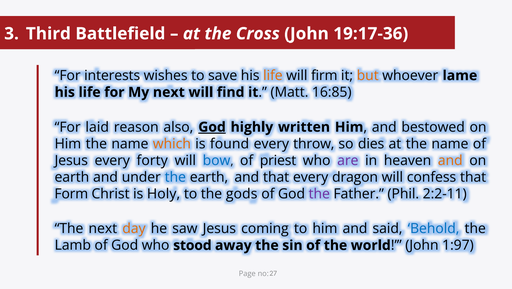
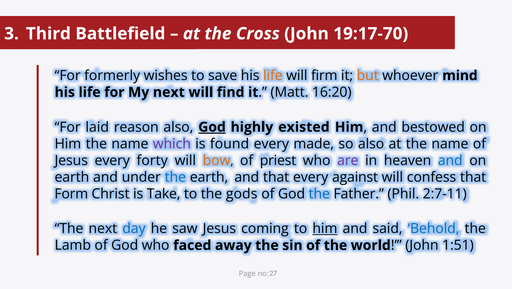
19:17-36: 19:17-36 -> 19:17-70
interests: interests -> formerly
lame: lame -> mind
16:85: 16:85 -> 16:20
written: written -> existed
which colour: orange -> purple
throw: throw -> made
so dies: dies -> also
bow colour: blue -> orange
and at (450, 160) colour: orange -> blue
dragon: dragon -> against
Holy: Holy -> Take
the at (319, 194) colour: purple -> blue
2:2-11: 2:2-11 -> 2:7-11
day colour: orange -> blue
him at (325, 228) underline: none -> present
stood: stood -> faced
1:97: 1:97 -> 1:51
